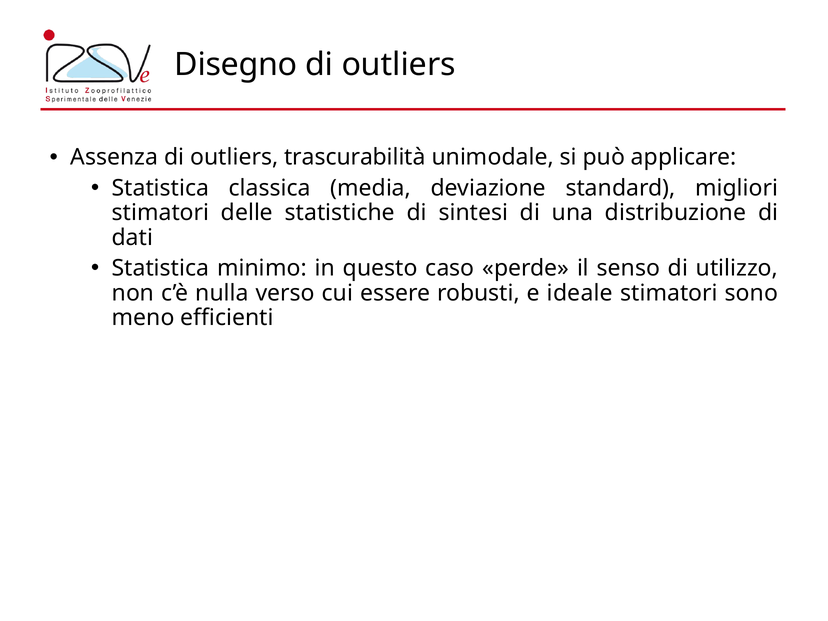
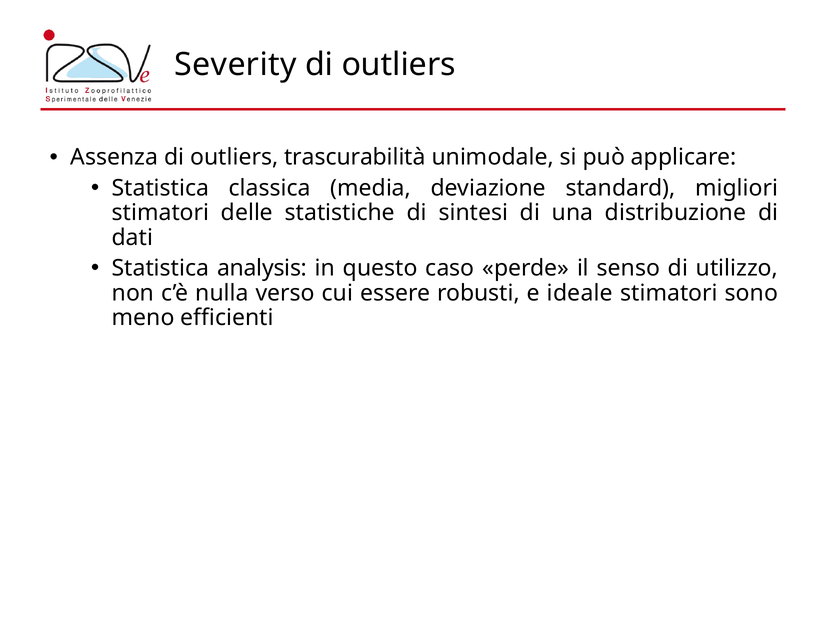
Disegno: Disegno -> Severity
minimo: minimo -> analysis
